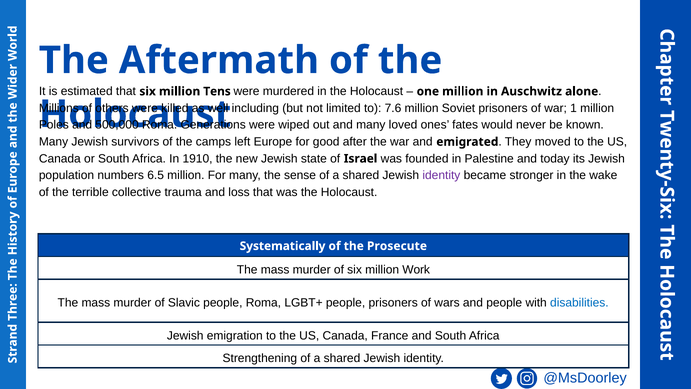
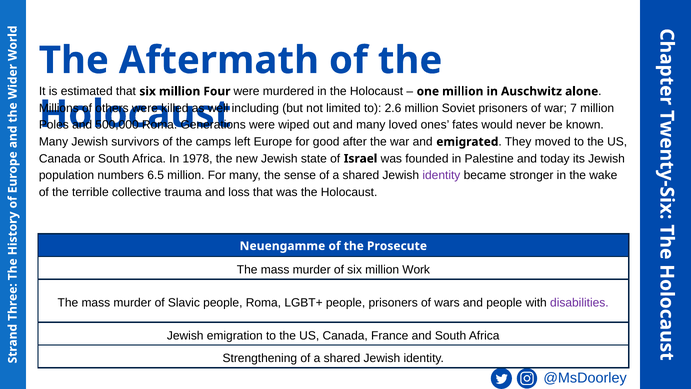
Tens: Tens -> Four
7.6: 7.6 -> 2.6
1: 1 -> 7
1910: 1910 -> 1978
Systematically: Systematically -> Neuengamme
disabilities colour: blue -> purple
